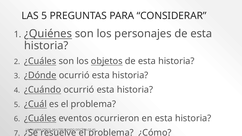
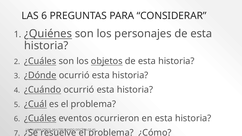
LAS 5: 5 -> 6
